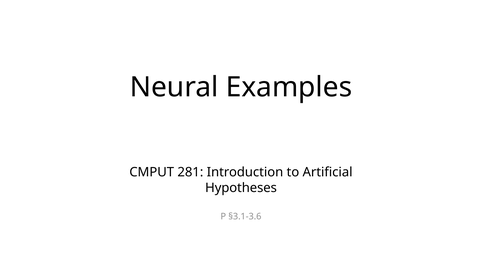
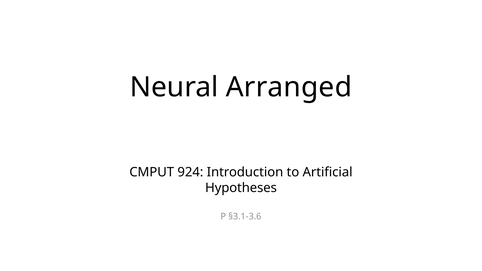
Examples: Examples -> Arranged
281: 281 -> 924
